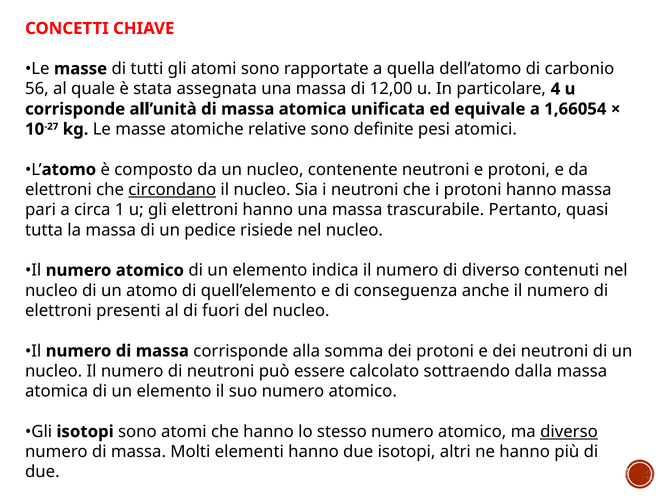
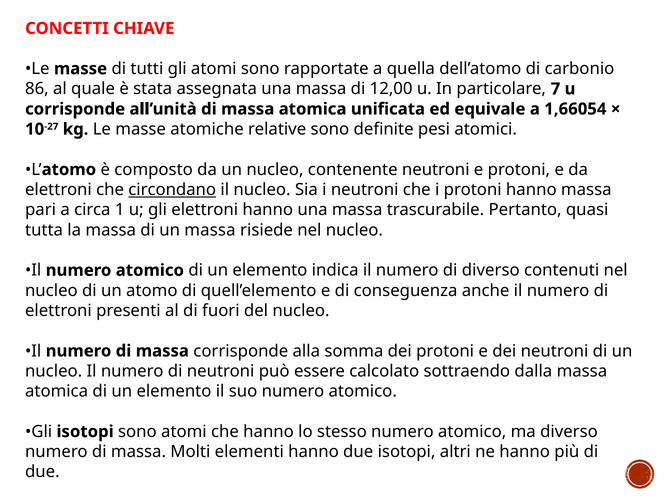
56: 56 -> 86
4: 4 -> 7
un pedice: pedice -> massa
diverso at (569, 431) underline: present -> none
